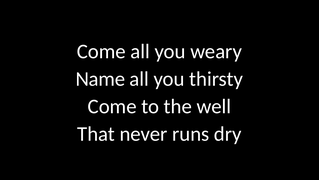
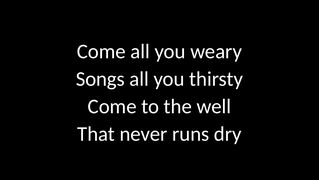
Name: Name -> Songs
